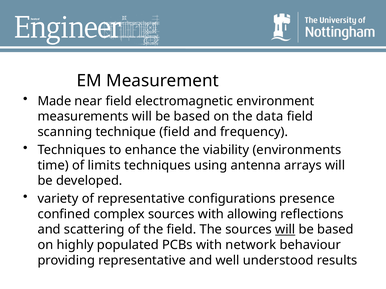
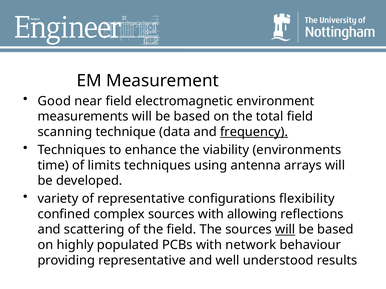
Made: Made -> Good
data: data -> total
technique field: field -> data
frequency underline: none -> present
presence: presence -> flexibility
